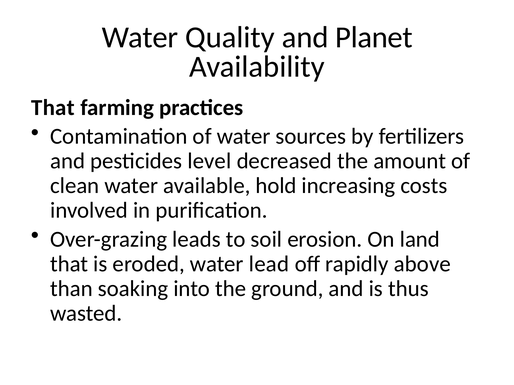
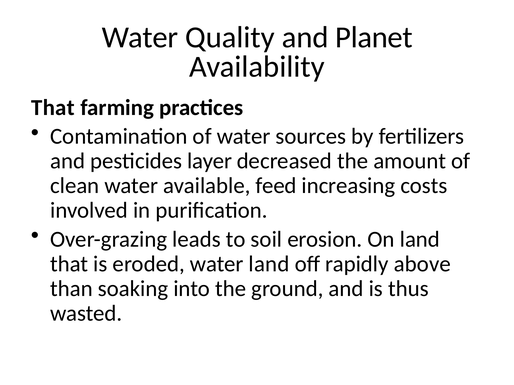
level: level -> layer
hold: hold -> feed
water lead: lead -> land
